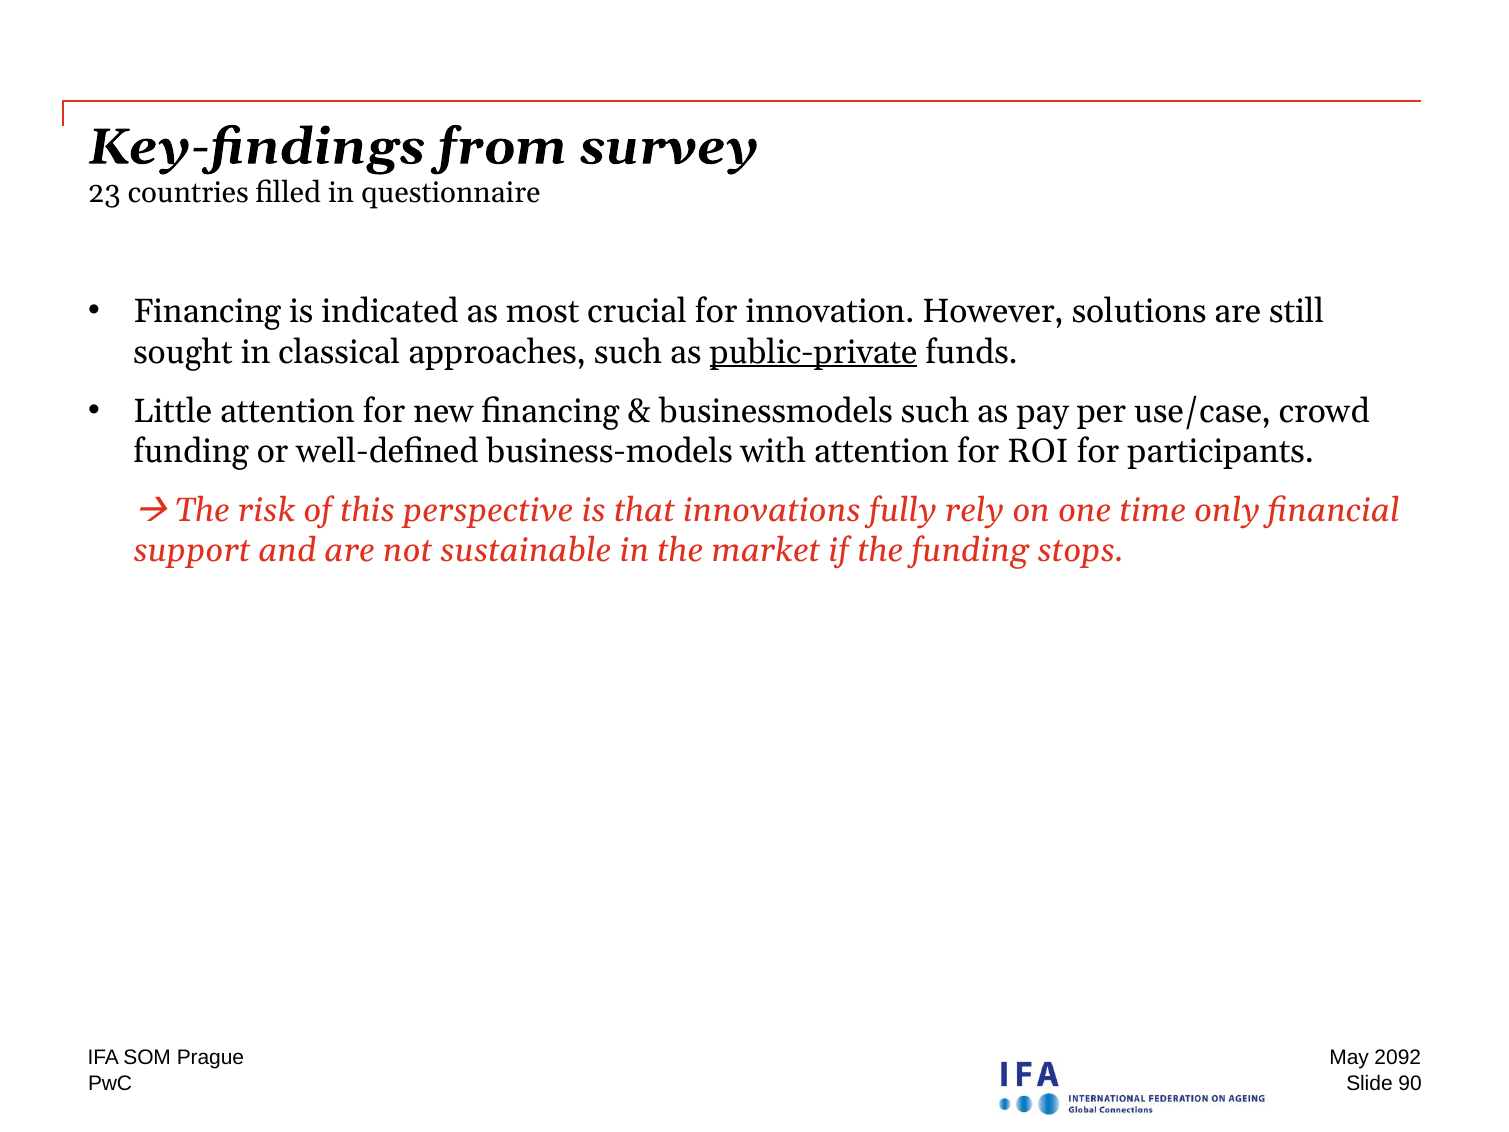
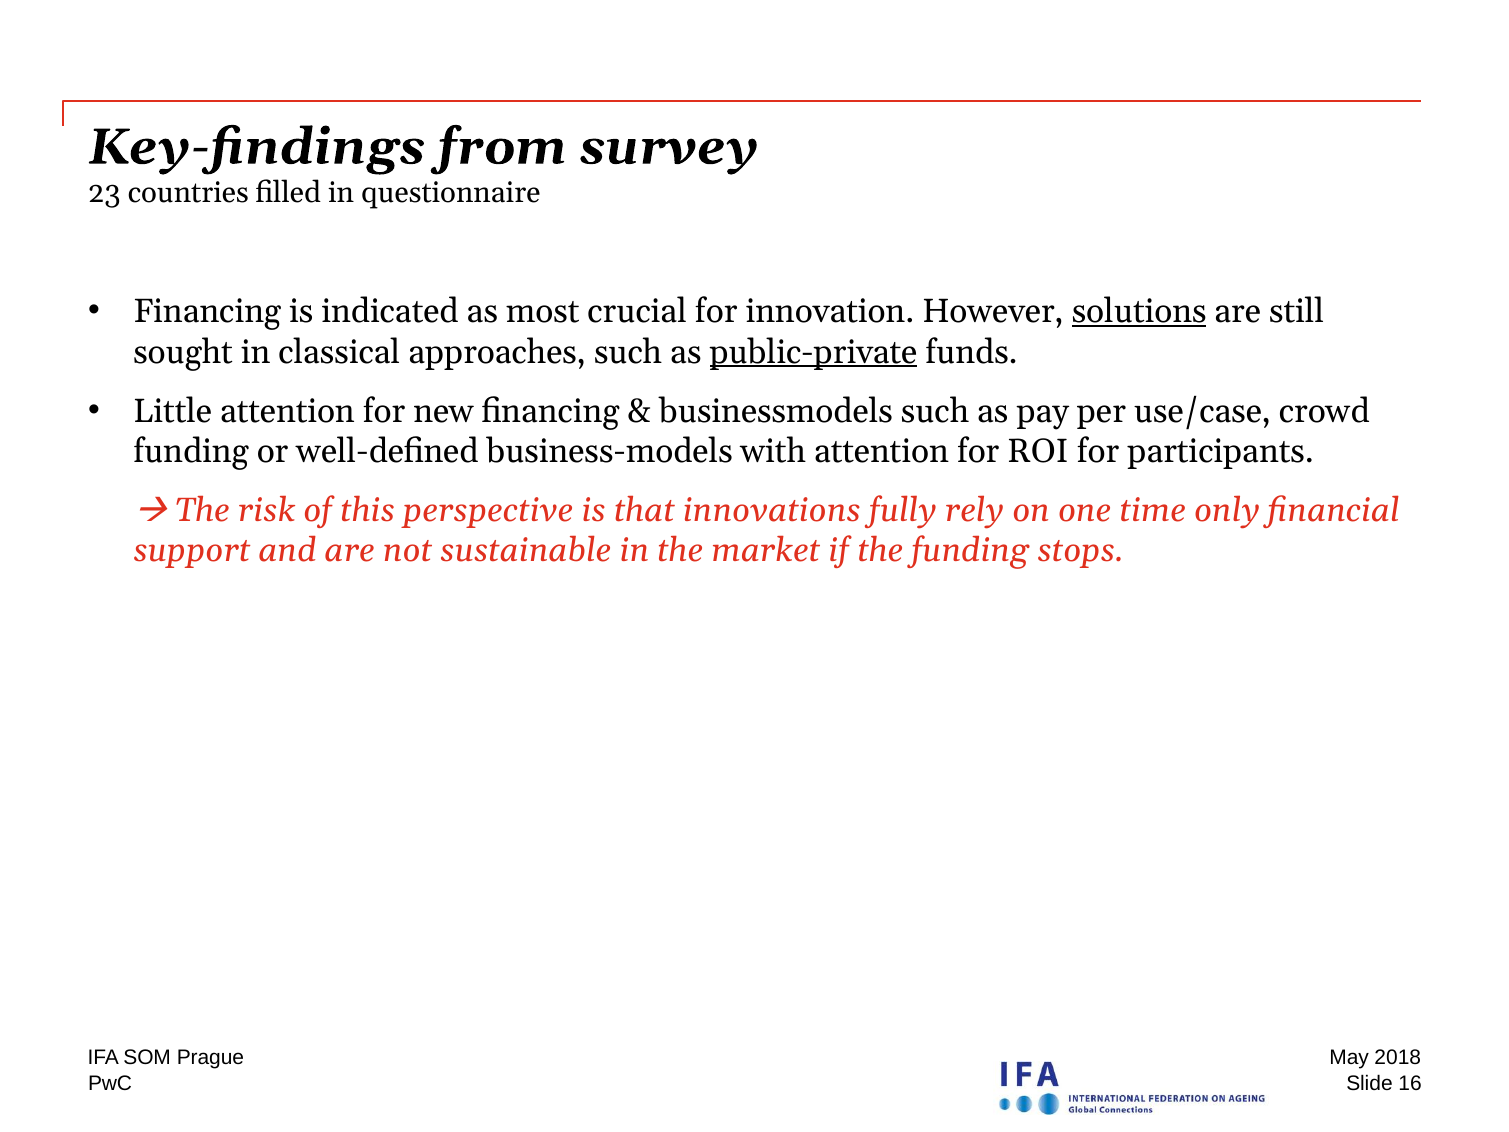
solutions underline: none -> present
2092: 2092 -> 2018
90: 90 -> 16
